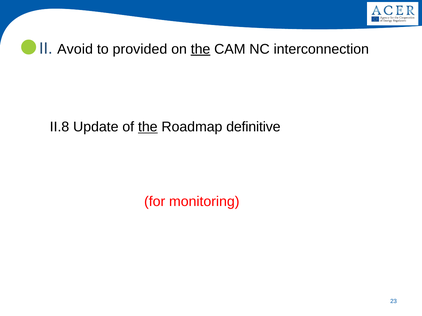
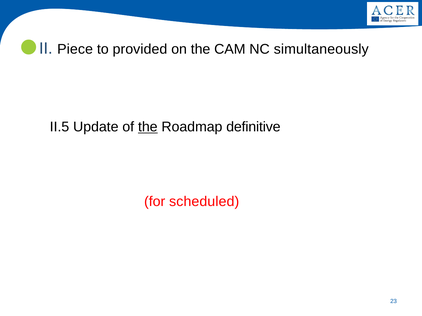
Avoid: Avoid -> Piece
the at (201, 49) underline: present -> none
interconnection: interconnection -> simultaneously
II.8: II.8 -> II.5
monitoring: monitoring -> scheduled
